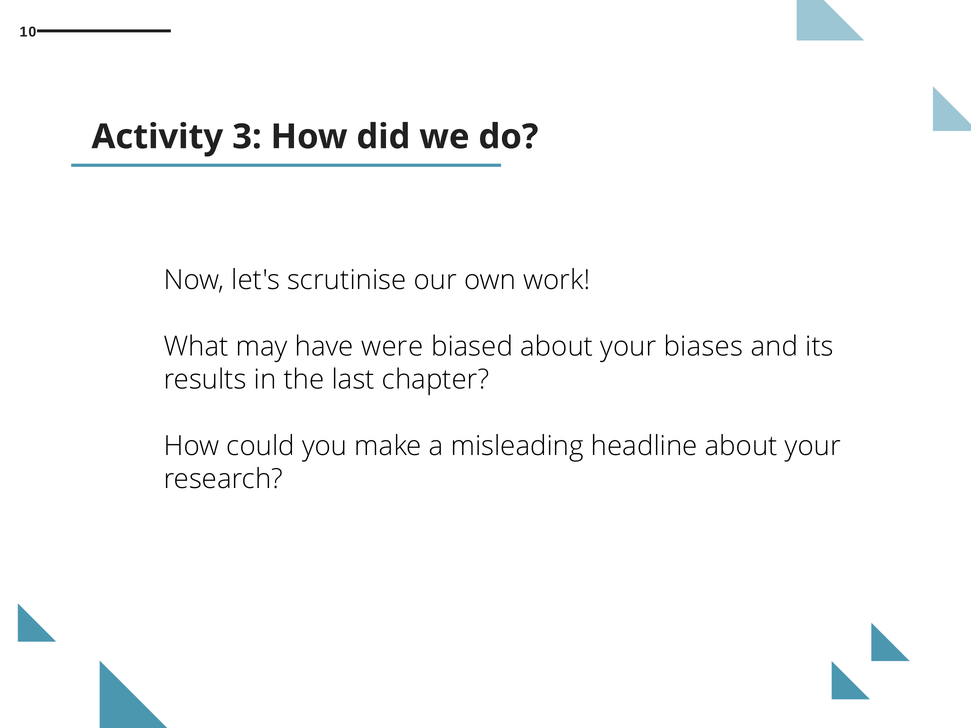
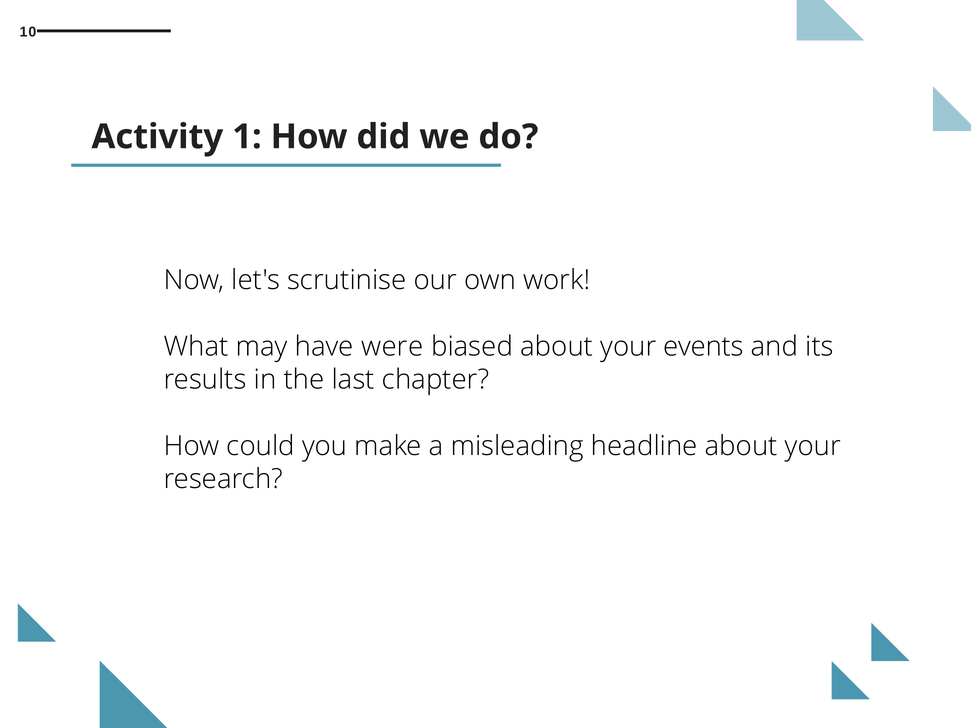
3: 3 -> 1
biases: biases -> events
